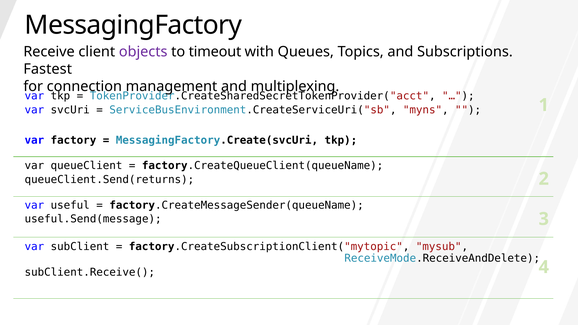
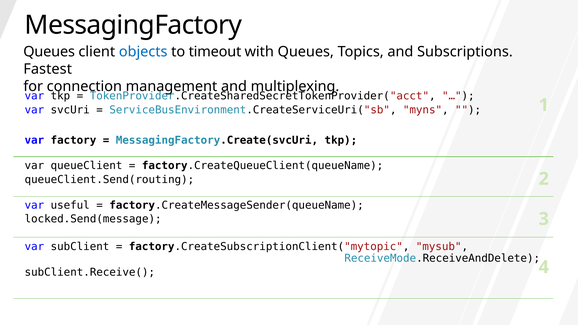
Receive at (49, 52): Receive -> Queues
objects colour: purple -> blue
queueClient.Send(returns: queueClient.Send(returns -> queueClient.Send(routing
useful.Send(message: useful.Send(message -> locked.Send(message
